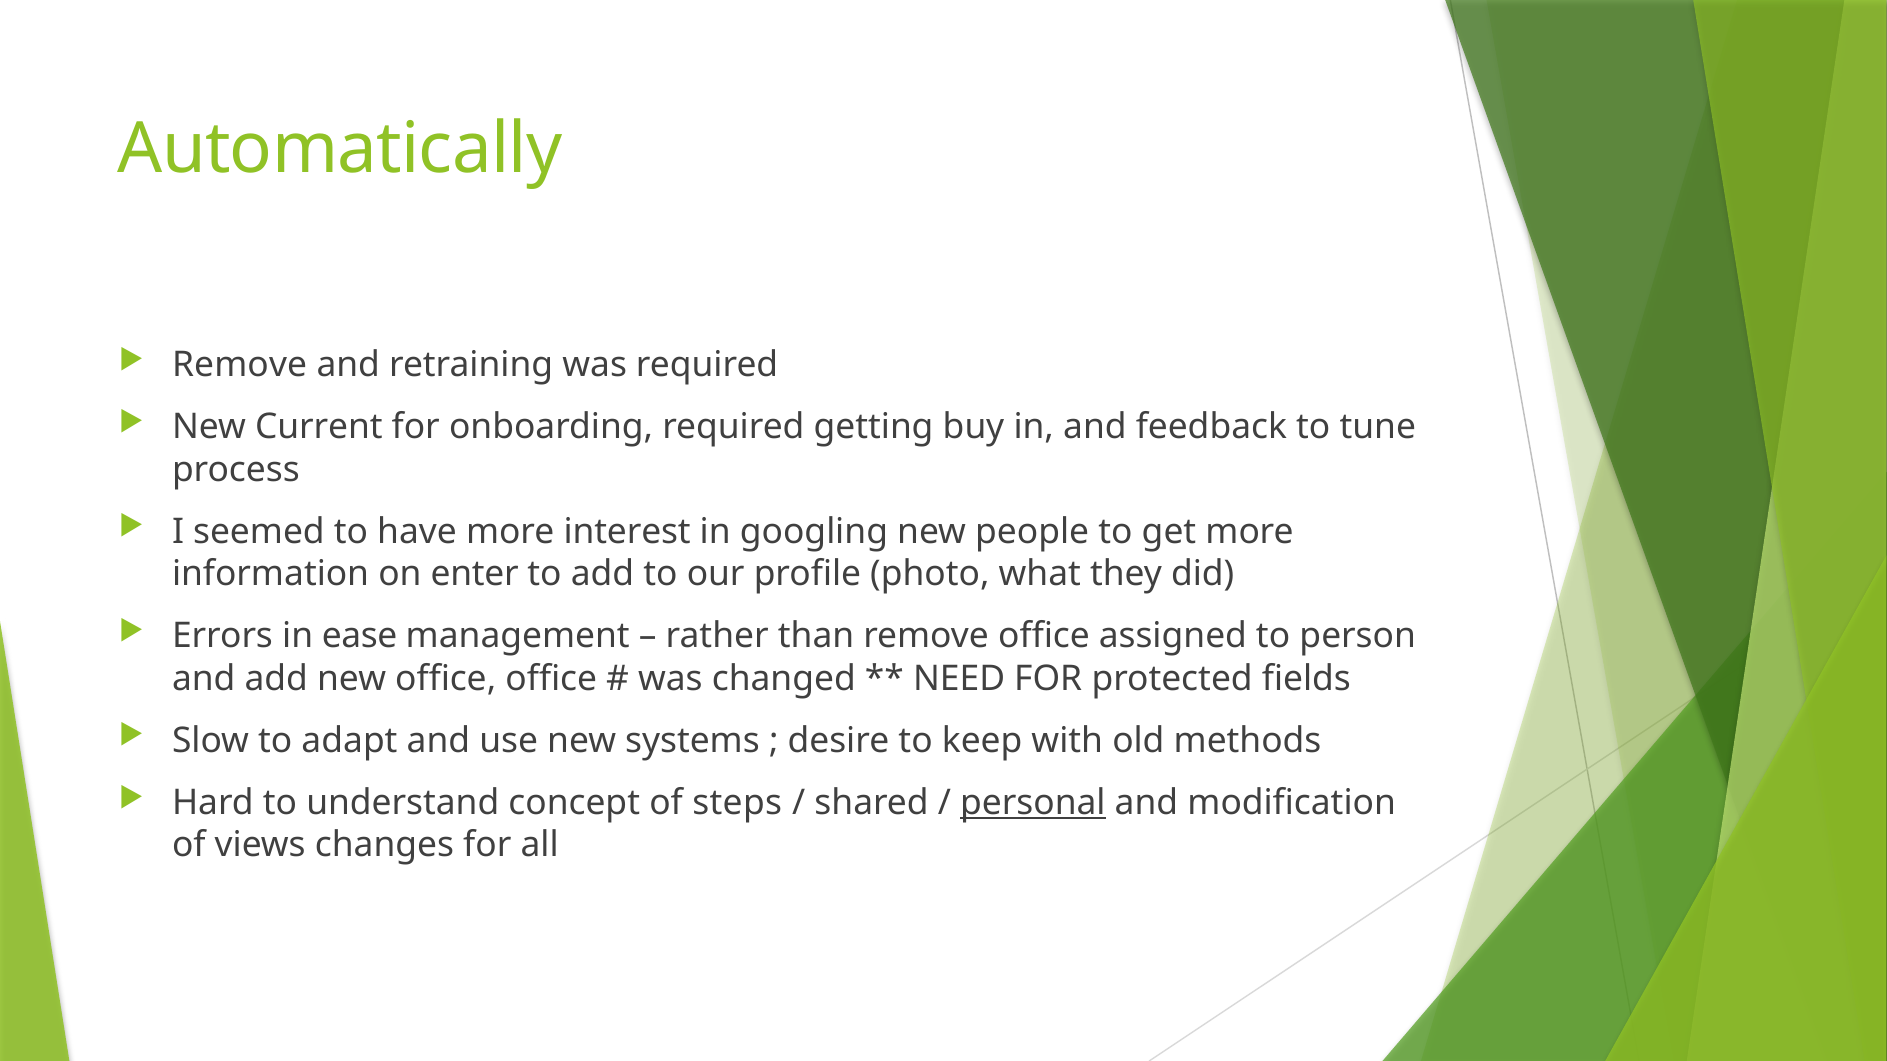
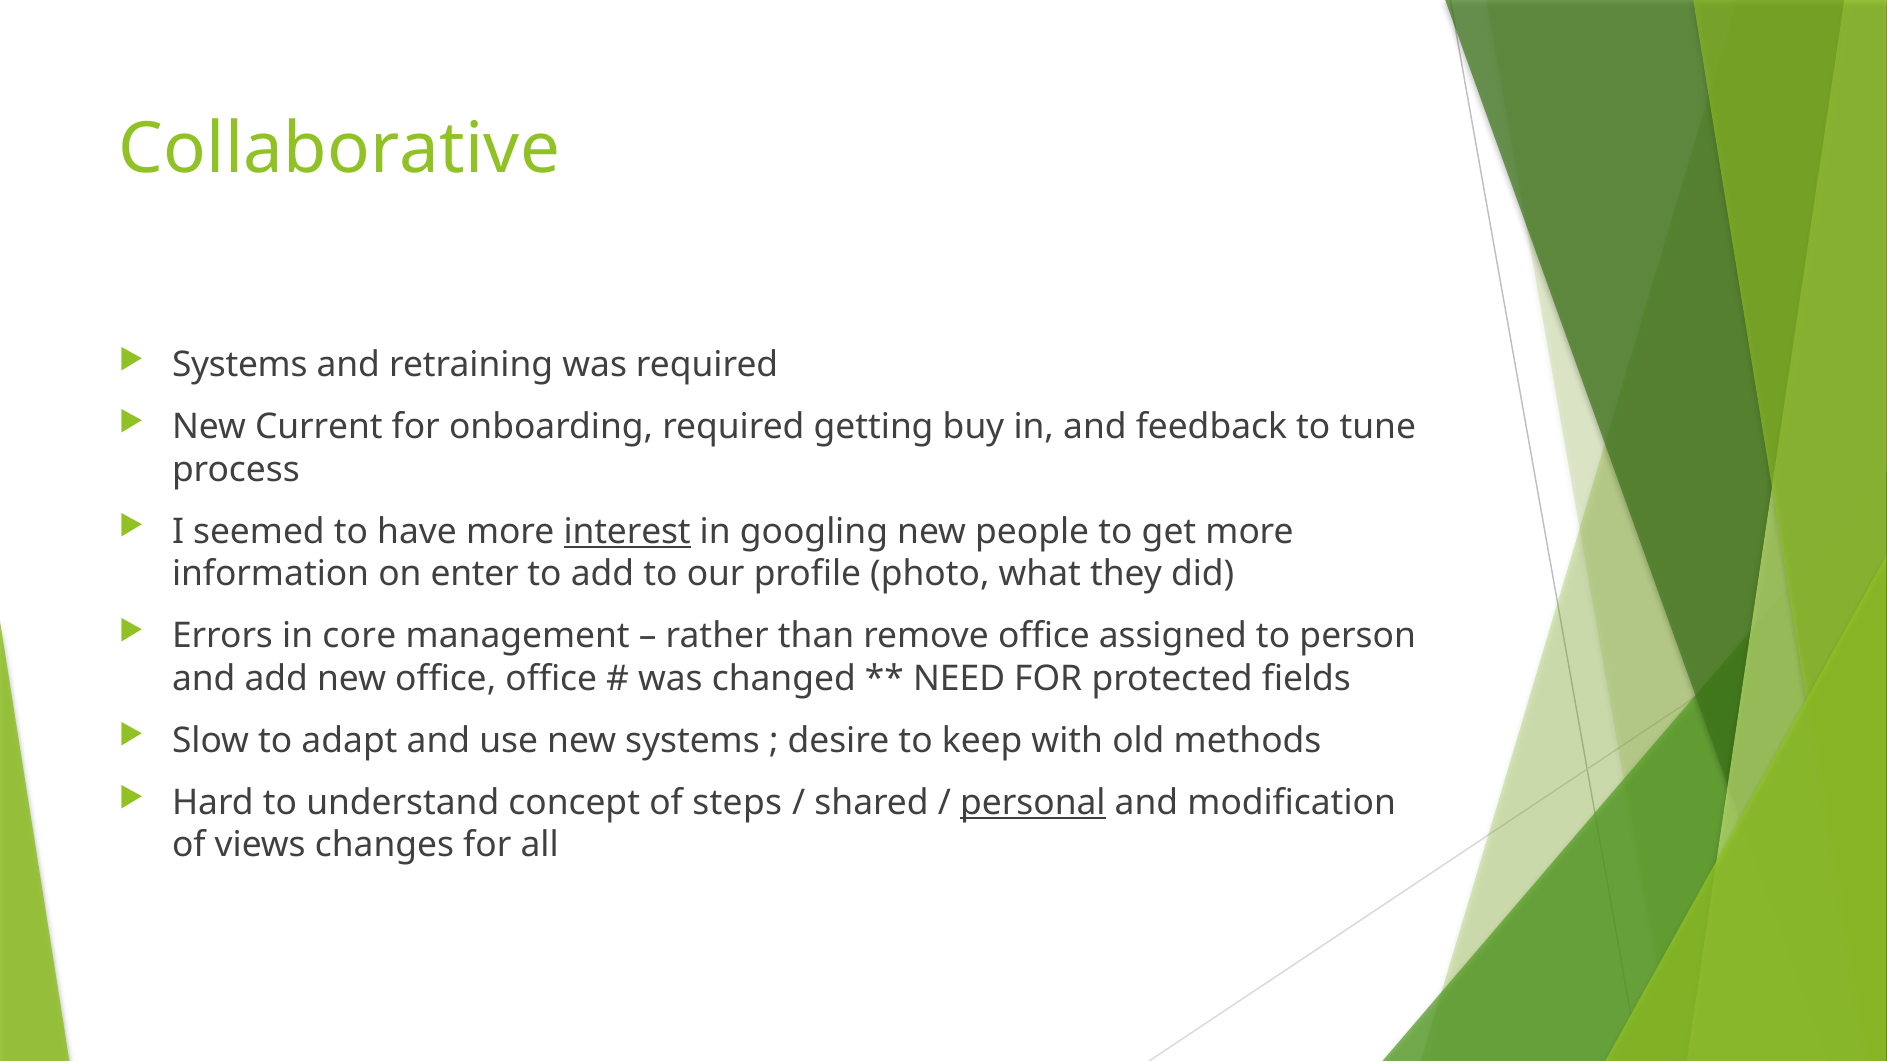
Automatically: Automatically -> Collaborative
Remove at (240, 365): Remove -> Systems
interest underline: none -> present
ease: ease -> core
